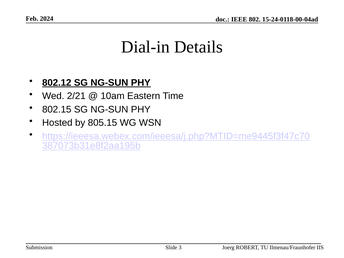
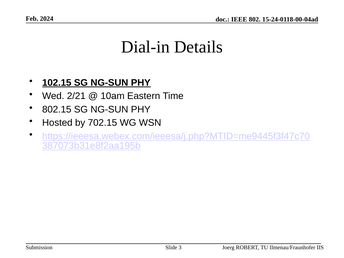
802.12: 802.12 -> 102.15
805.15: 805.15 -> 702.15
